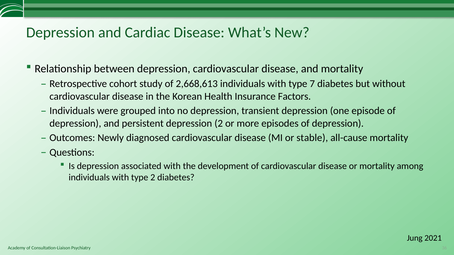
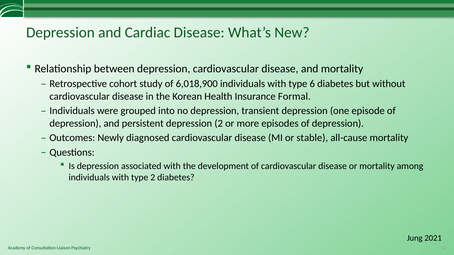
2,668,613: 2,668,613 -> 6,018,900
7: 7 -> 6
Factors: Factors -> Formal
